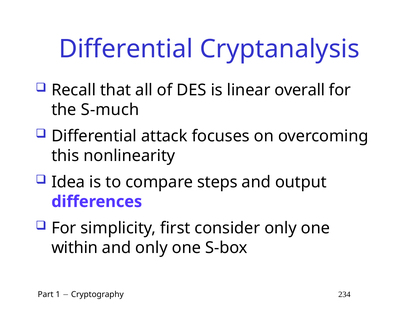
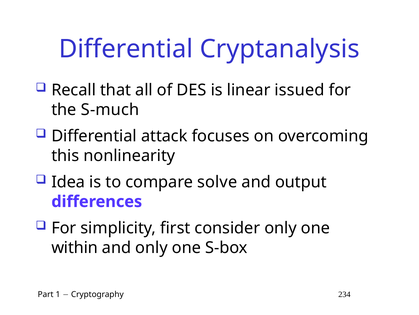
overall: overall -> issued
steps: steps -> solve
